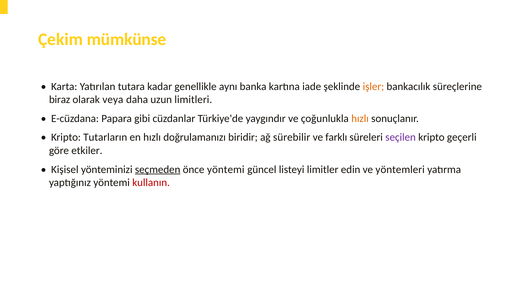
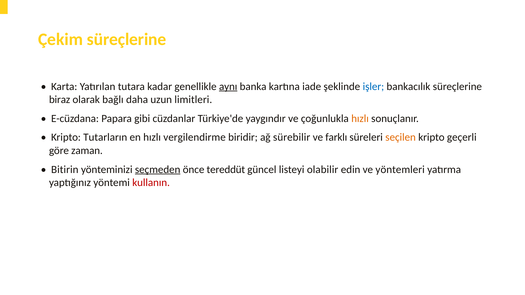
Çekim mümkünse: mümkünse -> süreçlerine
aynı underline: none -> present
işler colour: orange -> blue
veya: veya -> bağlı
doğrulamanızı: doğrulamanızı -> vergilendirme
seçilen colour: purple -> orange
etkiler: etkiler -> zaman
Kişisel: Kişisel -> Bitirin
önce yöntemi: yöntemi -> tereddüt
limitler: limitler -> olabilir
